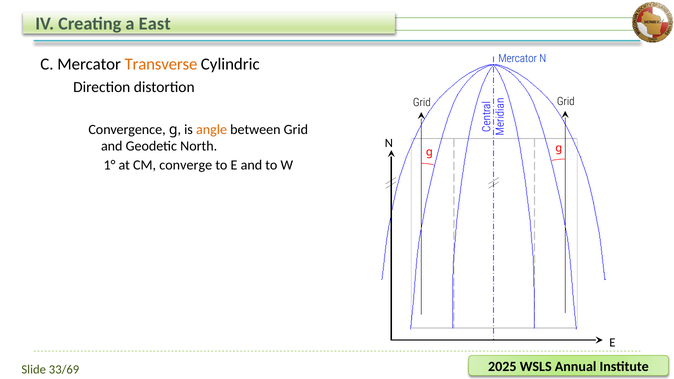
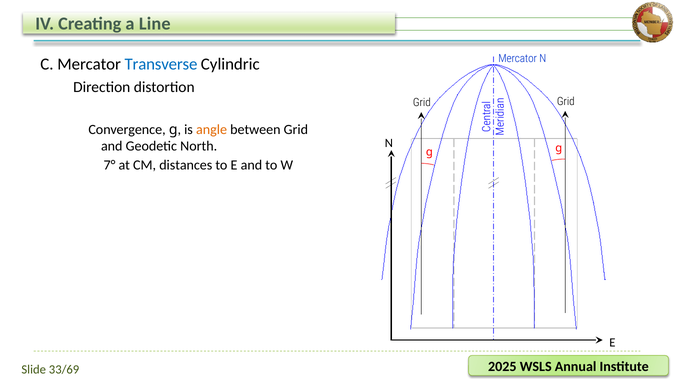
East: East -> Line
Transverse colour: orange -> blue
1°: 1° -> 7°
converge: converge -> distances
